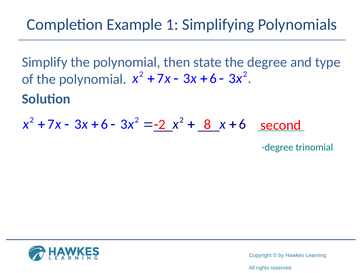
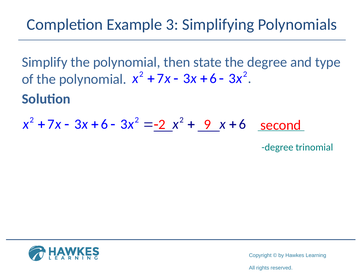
Example 1: 1 -> 3
8: 8 -> 9
